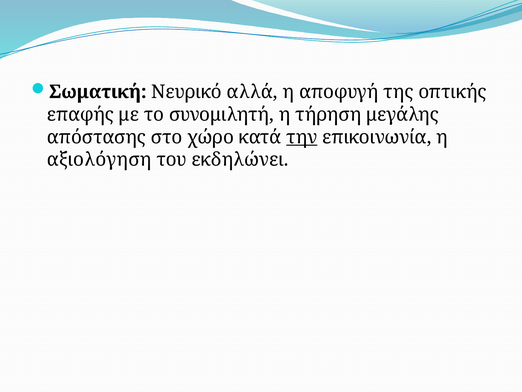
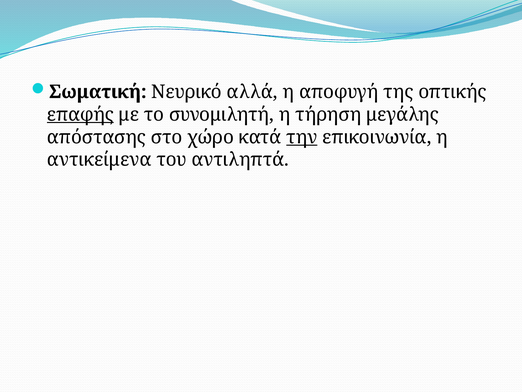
επαφής underline: none -> present
αξιολόγηση: αξιολόγηση -> αντικείμενα
εκδηλώνει: εκδηλώνει -> αντιληπτά
